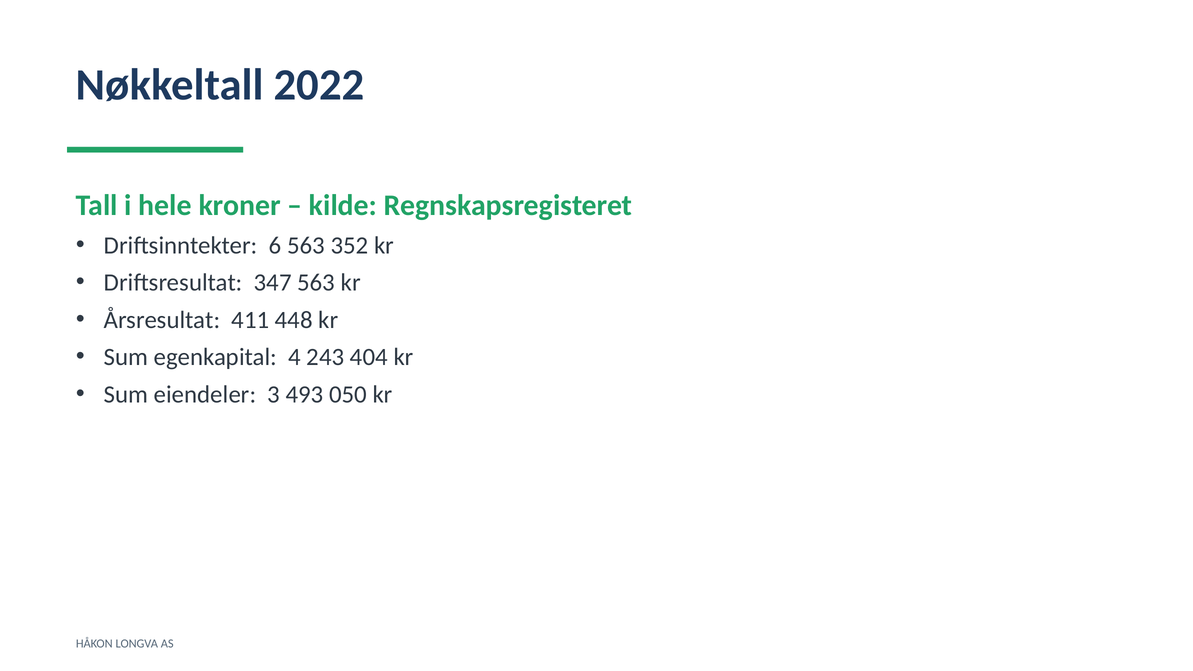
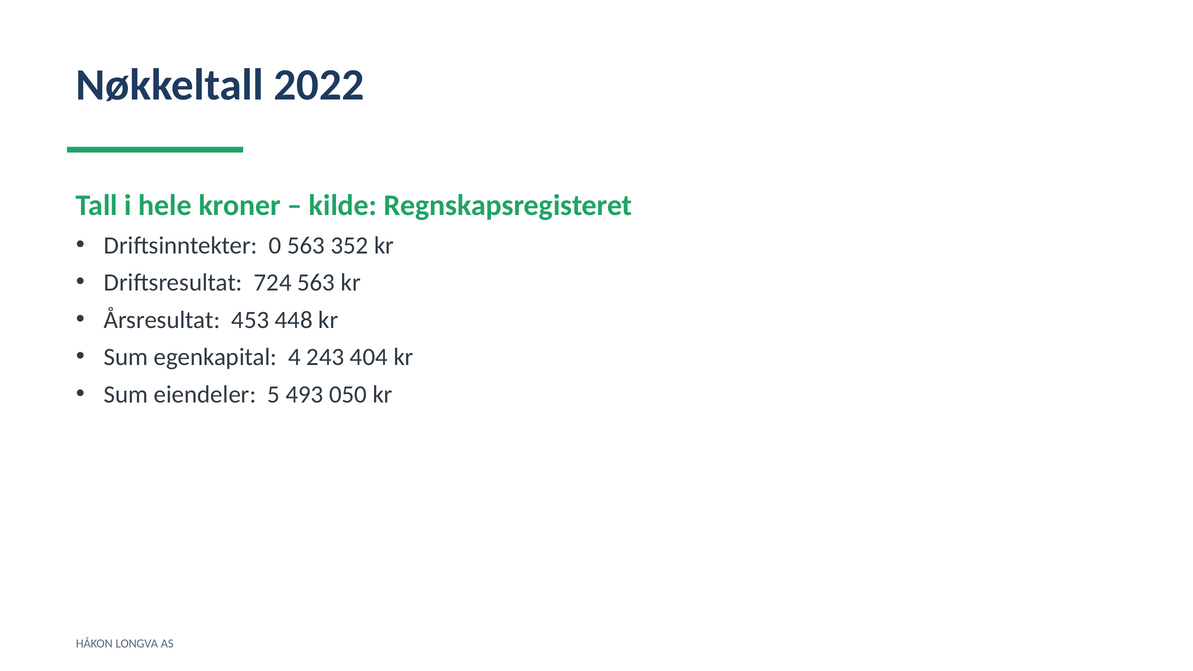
6: 6 -> 0
347: 347 -> 724
411: 411 -> 453
3: 3 -> 5
